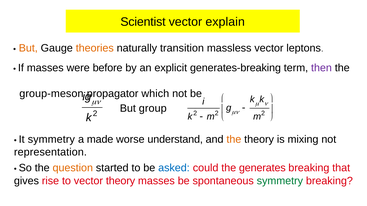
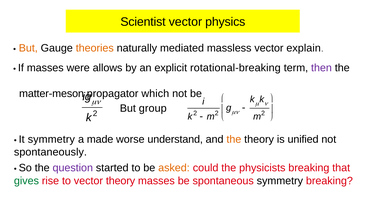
explain: explain -> physics
transition: transition -> mediated
leptons: leptons -> explain
before: before -> allows
generates-breaking: generates-breaking -> rotational-breaking
group-meson: group-meson -> matter-meson
mixing: mixing -> unified
representation: representation -> spontaneously
question colour: orange -> purple
asked colour: blue -> orange
generates: generates -> physicists
gives colour: black -> green
symmetry at (280, 181) colour: green -> black
